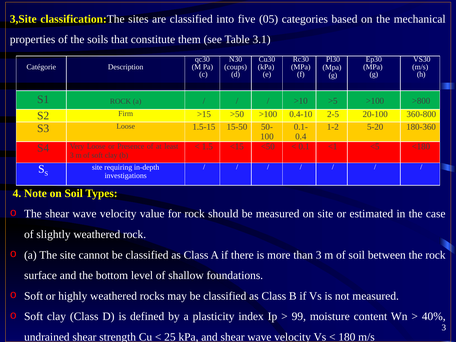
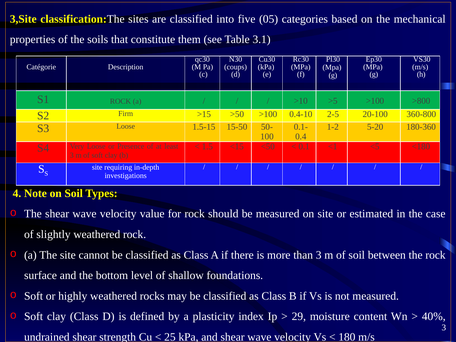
99: 99 -> 29
